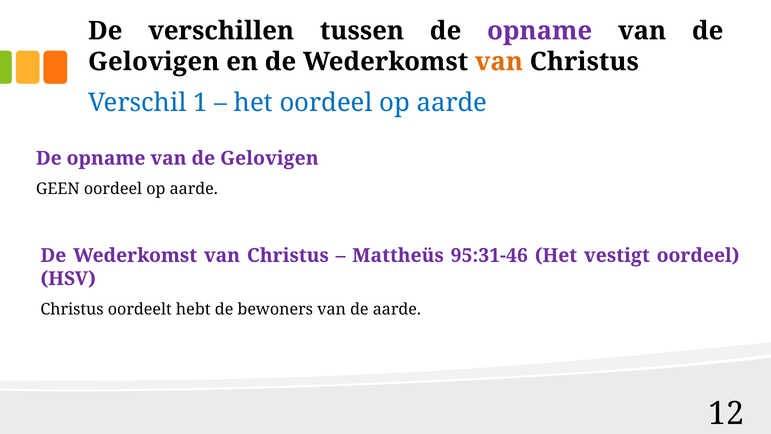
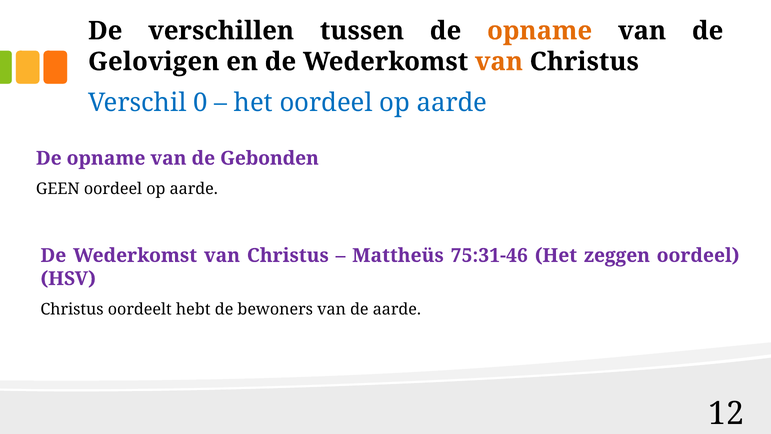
opname at (540, 31) colour: purple -> orange
1: 1 -> 0
Gelovigen at (269, 158): Gelovigen -> Gebonden
95:31-46: 95:31-46 -> 75:31-46
vestigt: vestigt -> zeggen
